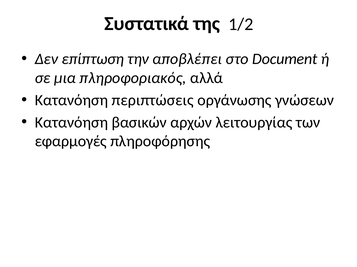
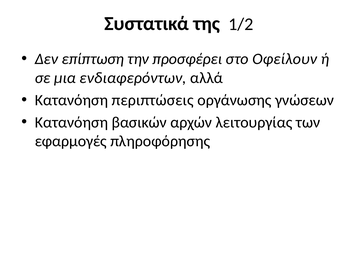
αποβλέπει: αποβλέπει -> προσφέρει
Document: Document -> Οφείλουν
πληροφοριακός: πληροφοριακός -> ενδιαφερόντων
